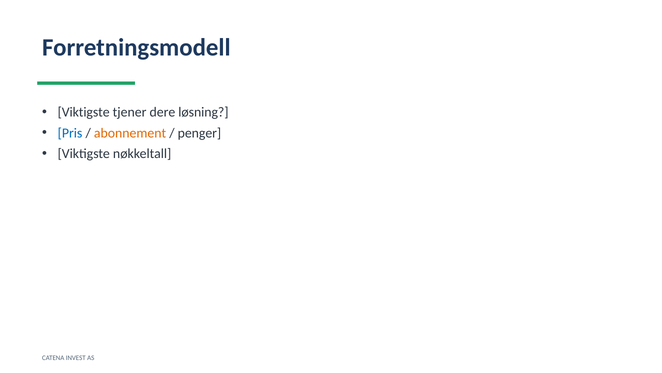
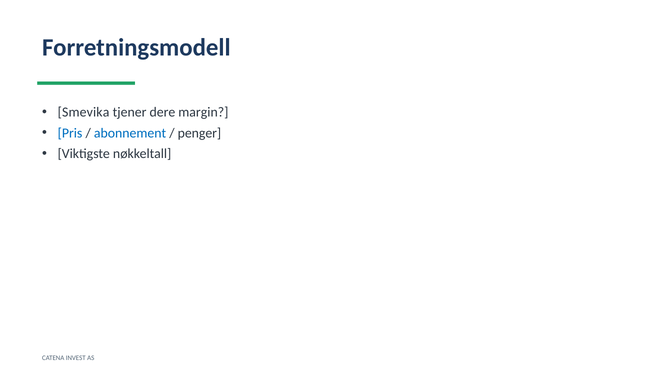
Viktigste at (84, 112): Viktigste -> Smevika
løsning: løsning -> margin
abonnement colour: orange -> blue
